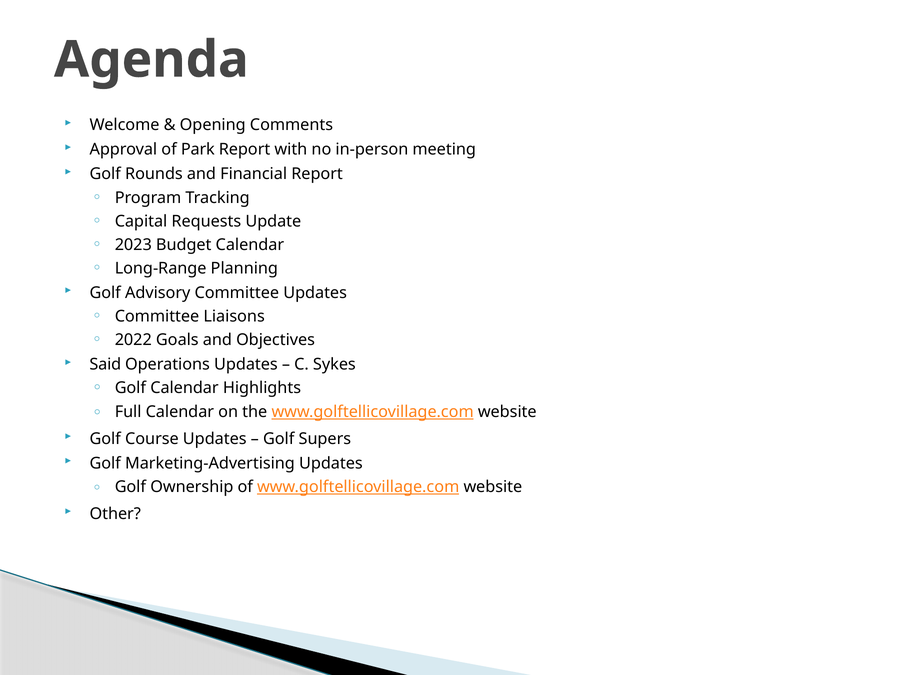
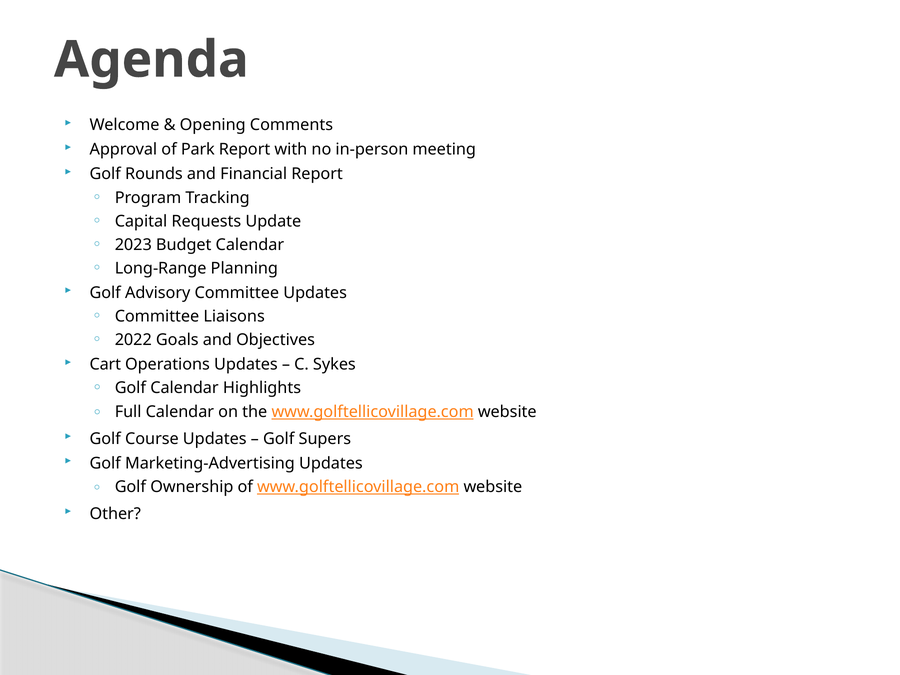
Said: Said -> Cart
